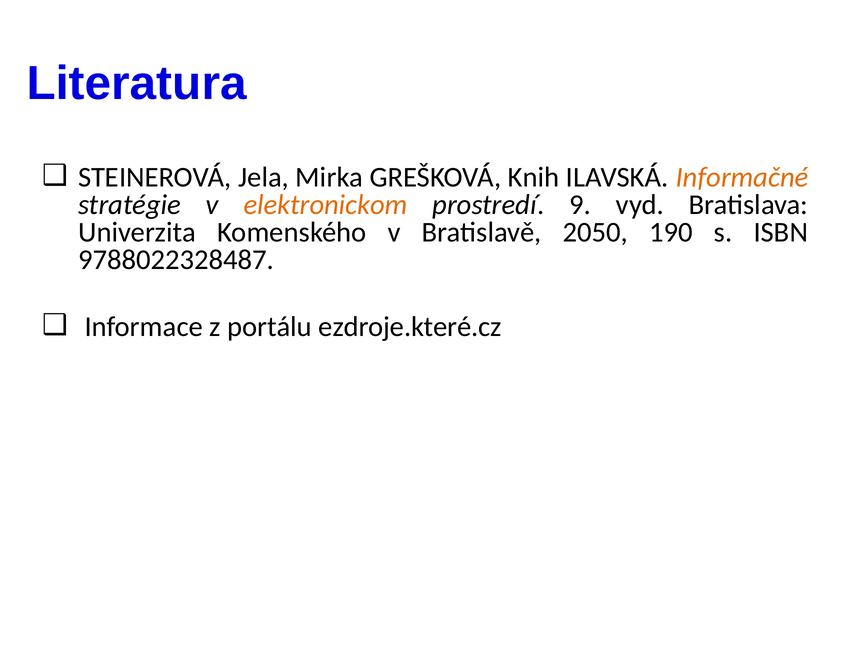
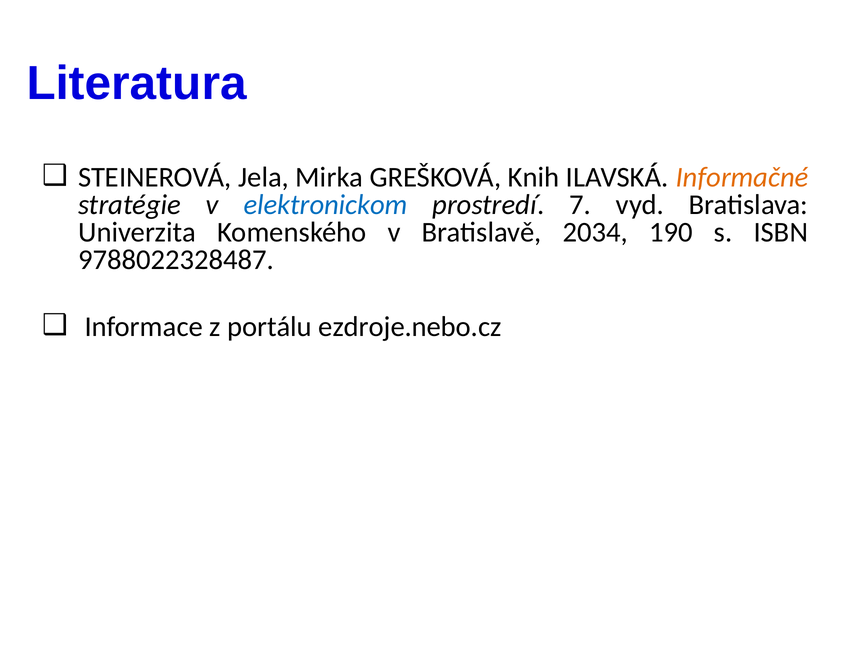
elektronickom colour: orange -> blue
9: 9 -> 7
2050: 2050 -> 2034
ezdroje.které.cz: ezdroje.které.cz -> ezdroje.nebo.cz
